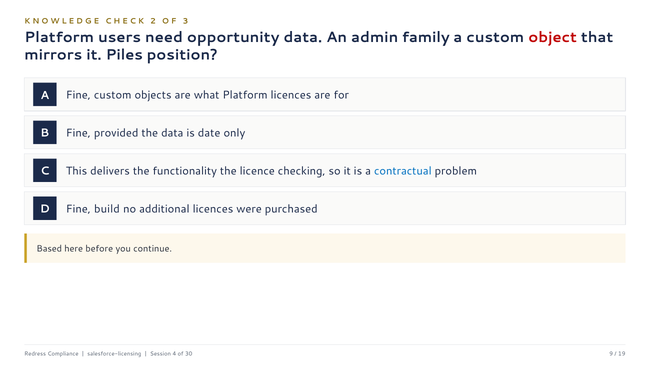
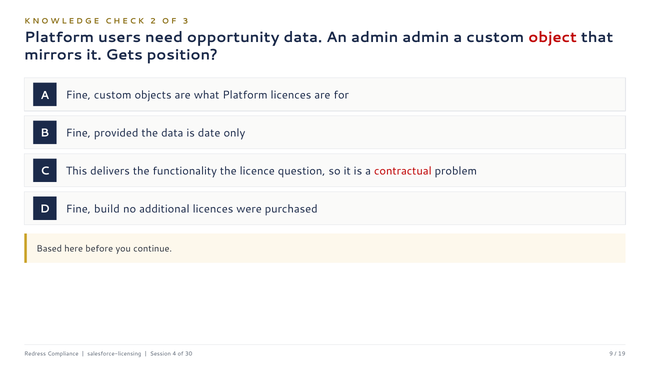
admin family: family -> admin
Piles: Piles -> Gets
checking: checking -> question
contractual colour: blue -> red
